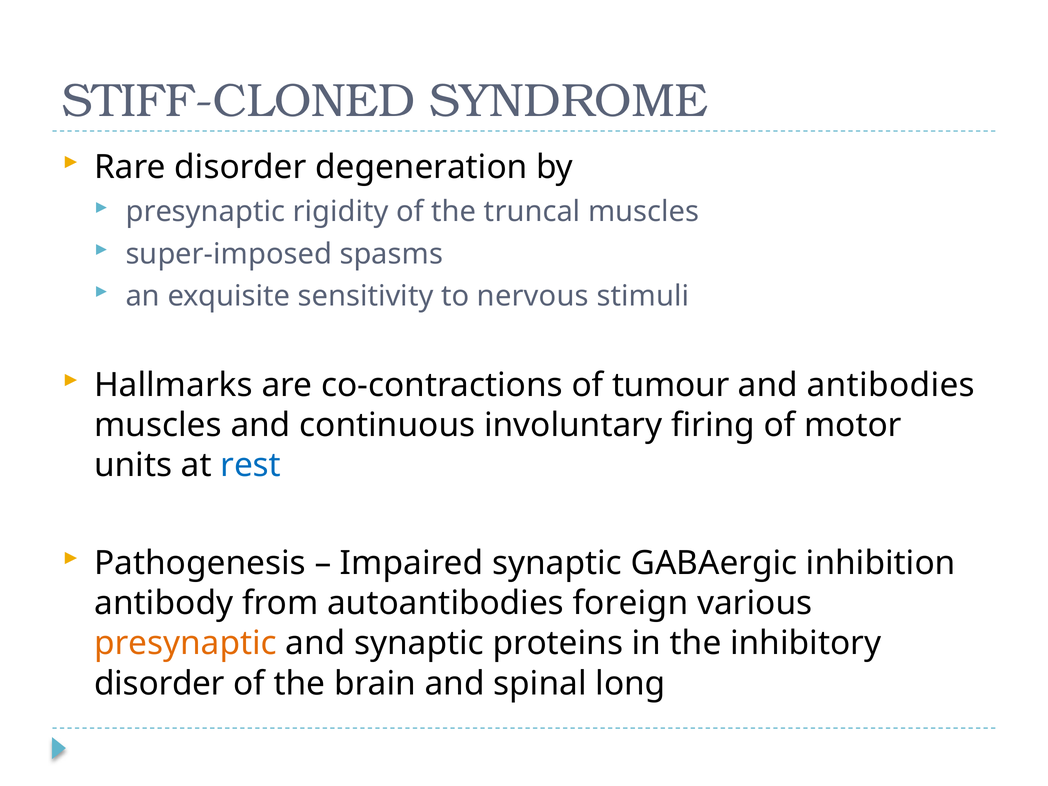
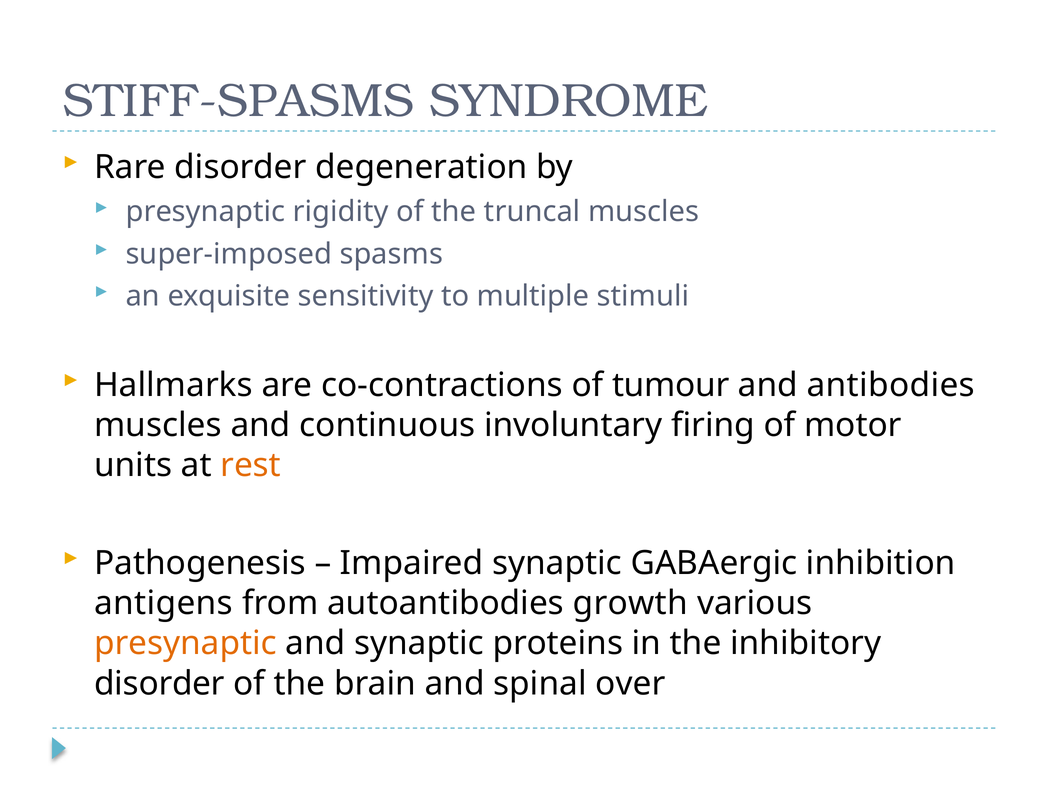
STIFF-CLONED: STIFF-CLONED -> STIFF-SPASMS
nervous: nervous -> multiple
rest colour: blue -> orange
antibody: antibody -> antigens
foreign: foreign -> growth
long: long -> over
